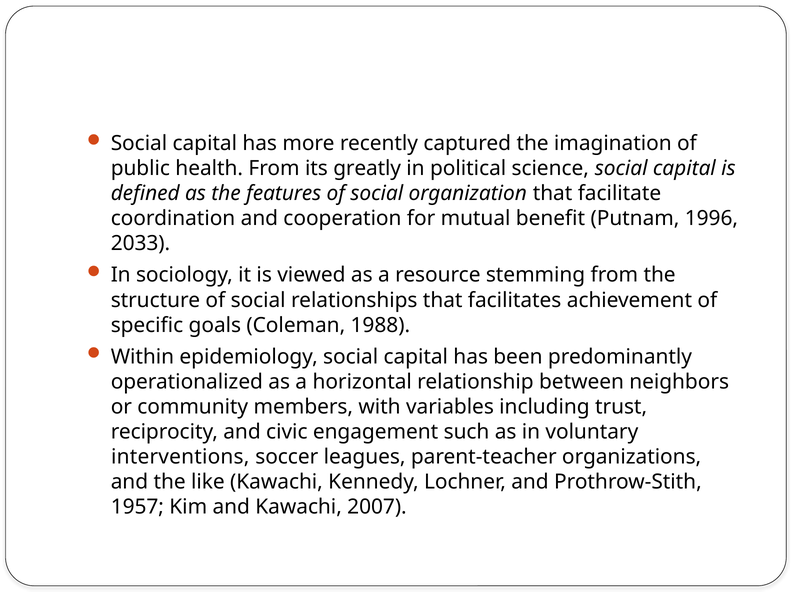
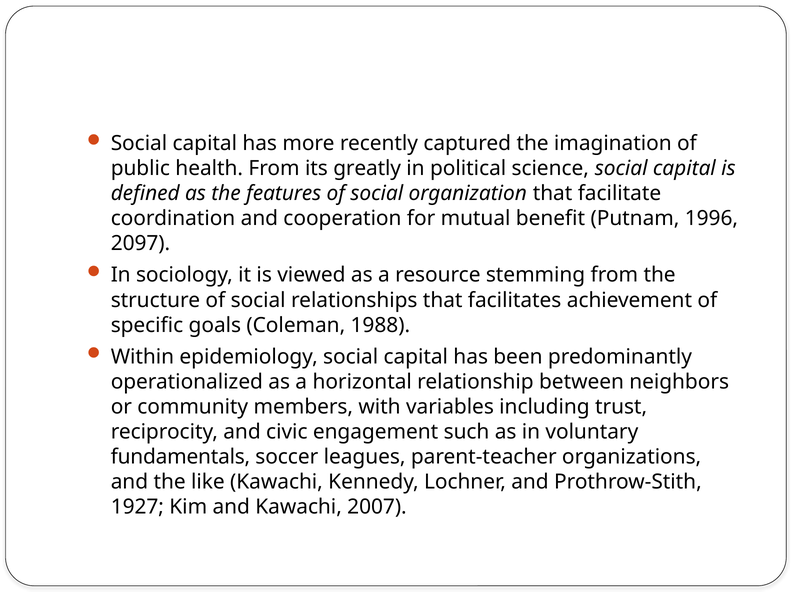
2033: 2033 -> 2097
interventions: interventions -> fundamentals
1957: 1957 -> 1927
